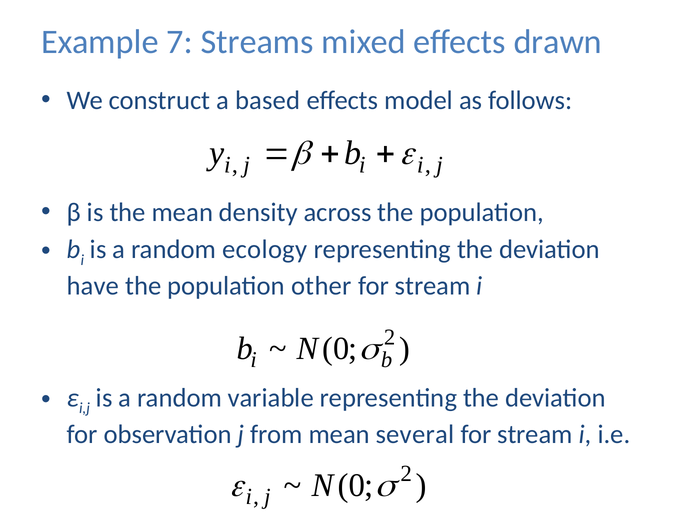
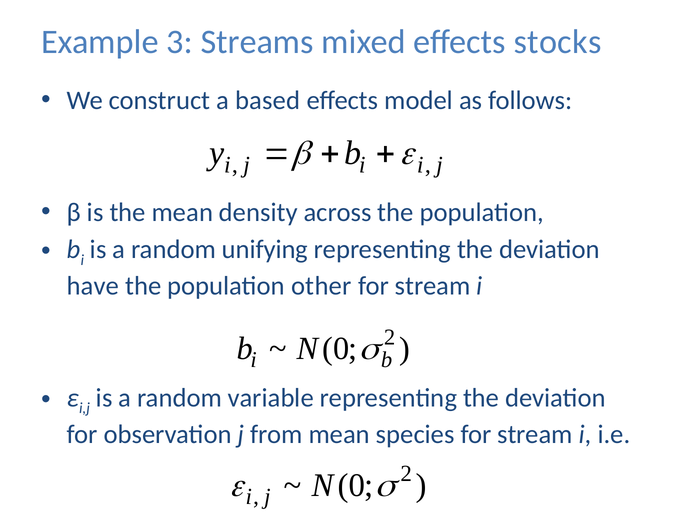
7: 7 -> 3
drawn: drawn -> stocks
ecology: ecology -> unifying
several: several -> species
